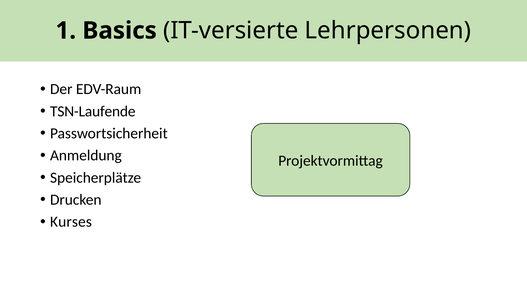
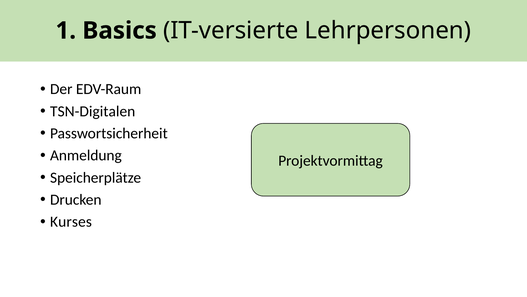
TSN-Laufende: TSN-Laufende -> TSN-Digitalen
